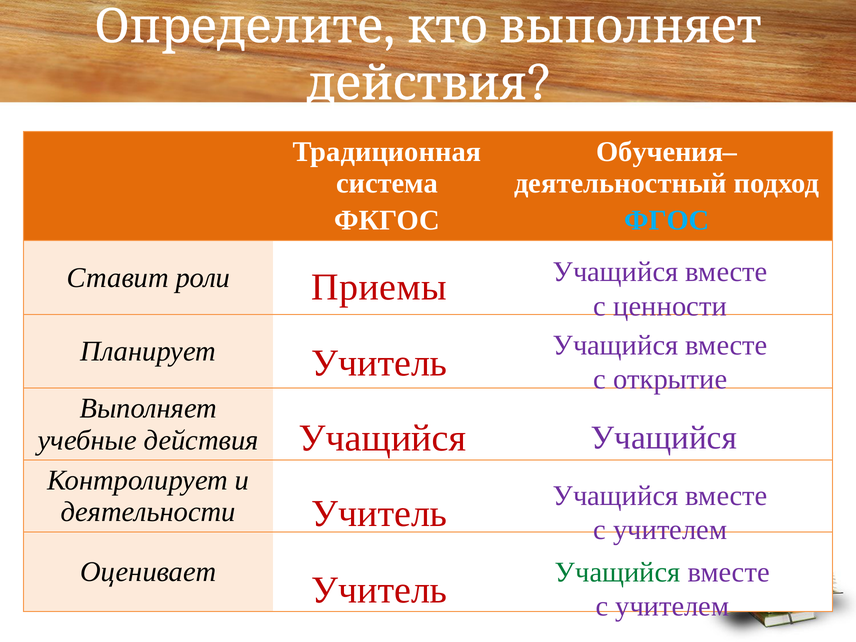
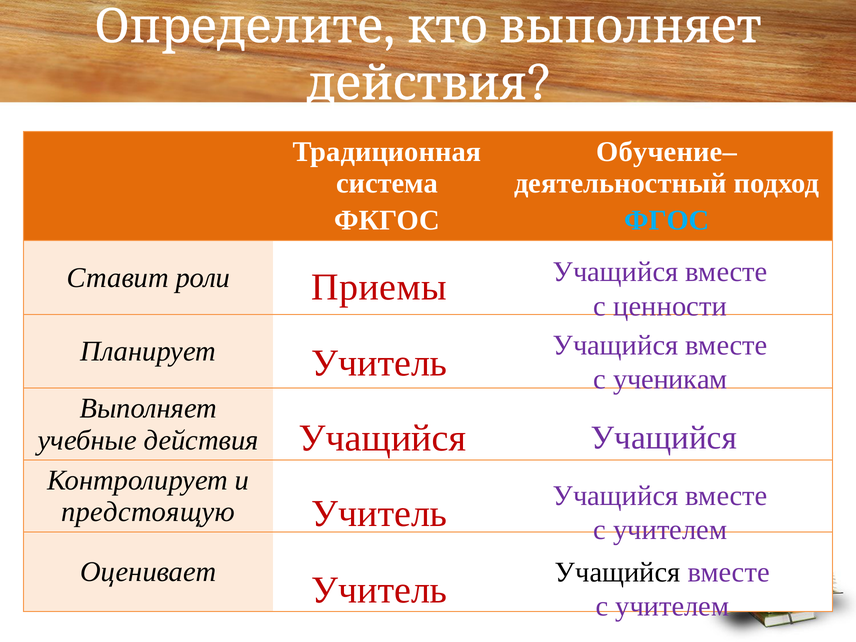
Обучения–: Обучения– -> Обучение–
открытие: открытие -> ученикам
деятельности: деятельности -> предстоящую
Учащийся at (618, 572) colour: green -> black
